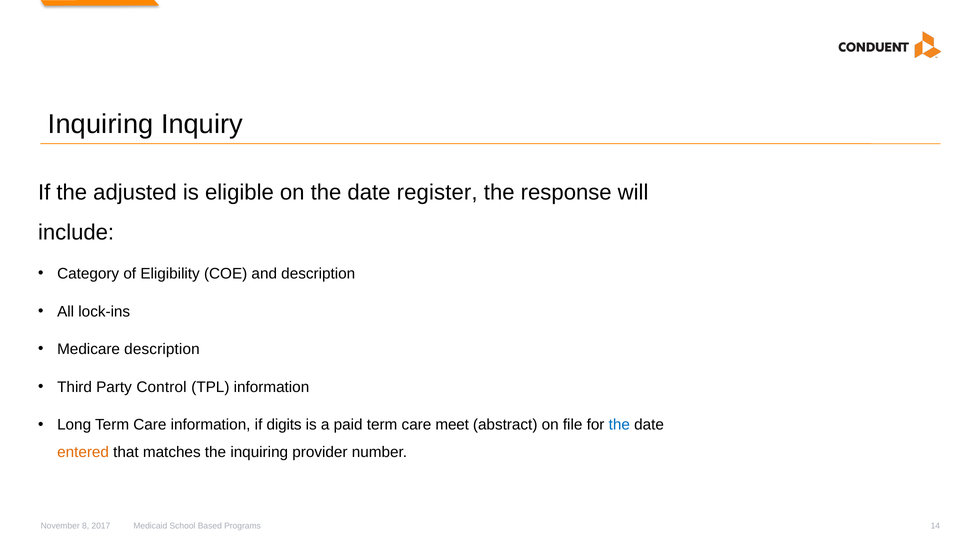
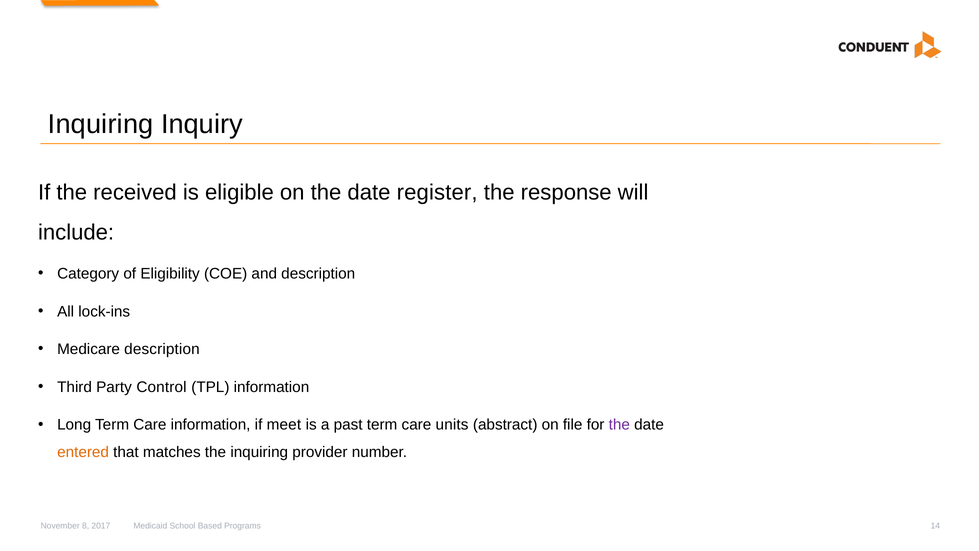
adjusted: adjusted -> received
digits: digits -> meet
paid: paid -> past
meet: meet -> units
the at (619, 425) colour: blue -> purple
